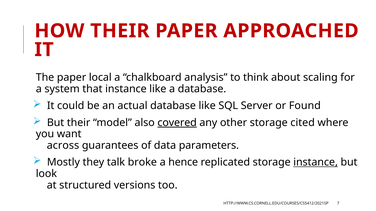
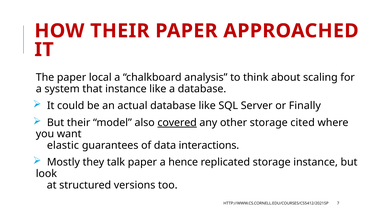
Found: Found -> Finally
across: across -> elastic
parameters: parameters -> interactions
talk broke: broke -> paper
instance at (316, 163) underline: present -> none
